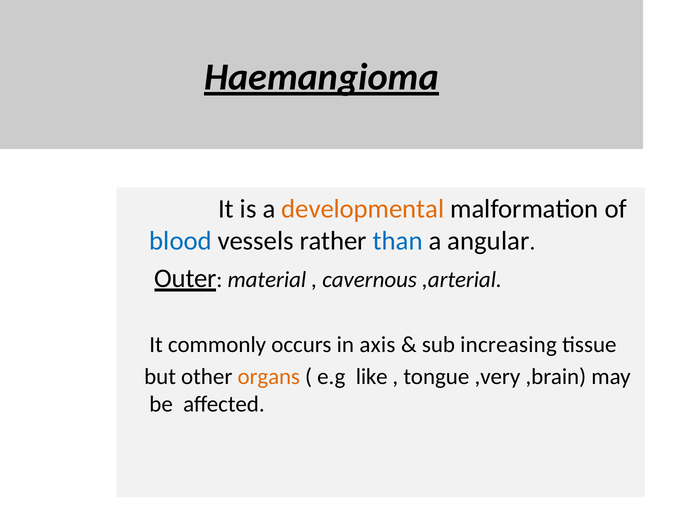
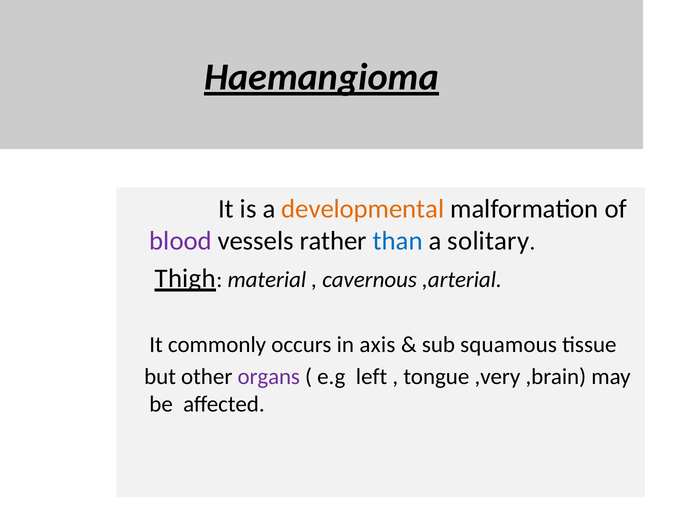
blood colour: blue -> purple
angular: angular -> solitary
Outer: Outer -> Thigh
increasing: increasing -> squamous
organs colour: orange -> purple
like: like -> left
